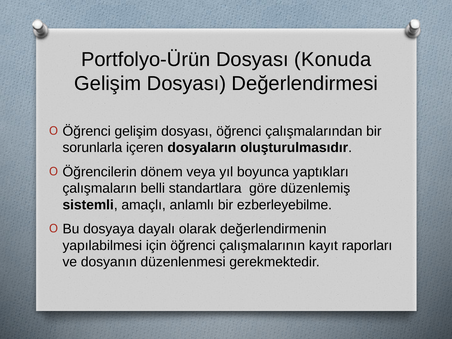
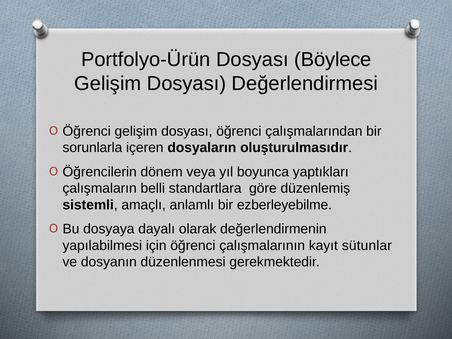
Konuda: Konuda -> Böylece
raporları: raporları -> sütunlar
